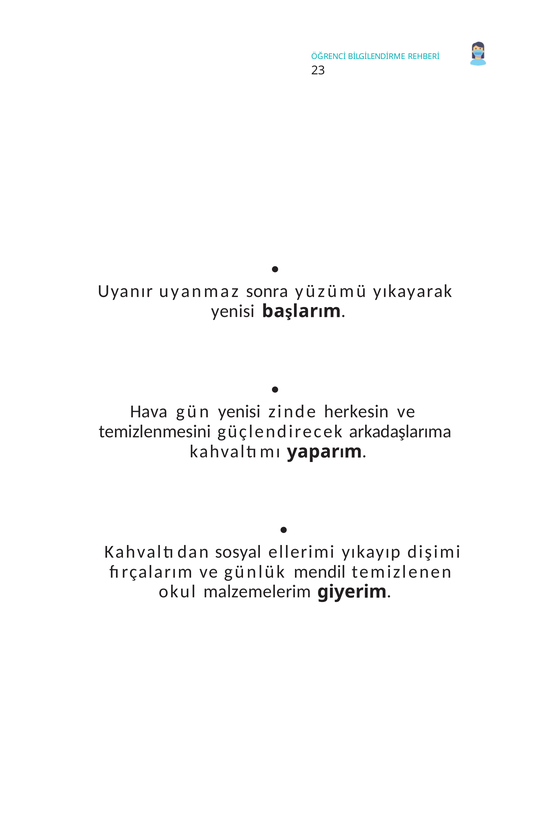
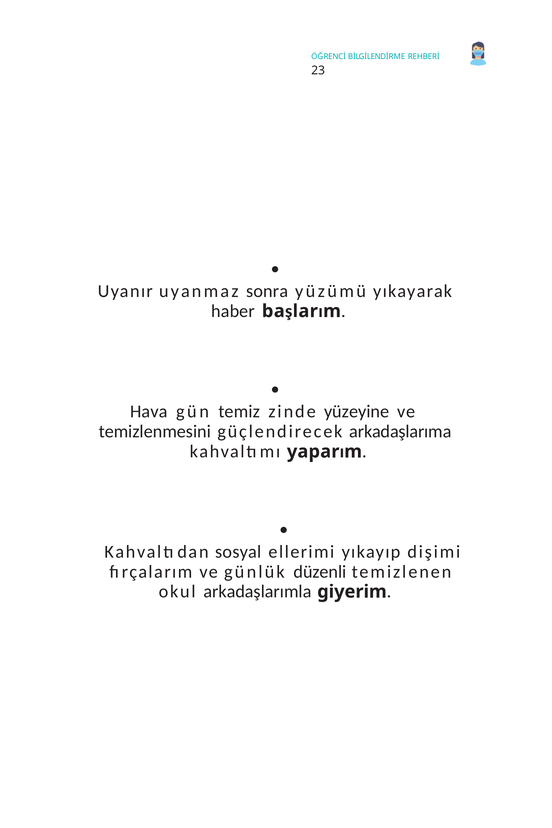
yenisi at (233, 311): yenisi -> haber
gün yenisi: yenisi -> temiz
herkesin: herkesin -> yüzeyine
mendil: mendil -> düzenli
malzemelerim: malzemelerim -> arkadaşlarımla
